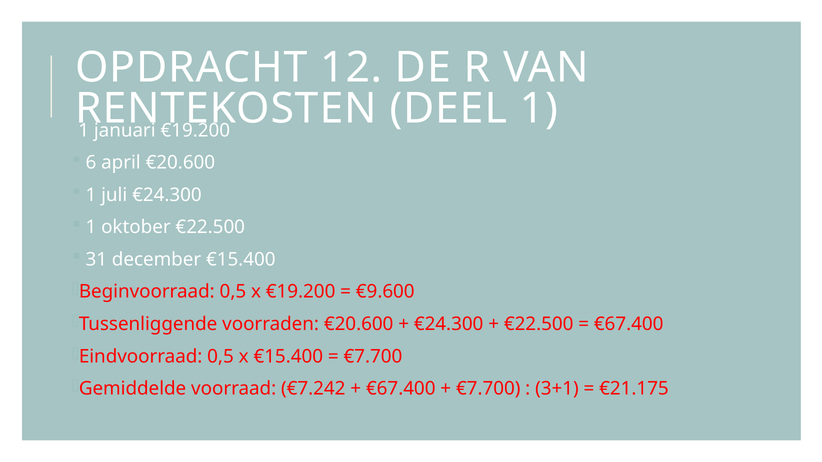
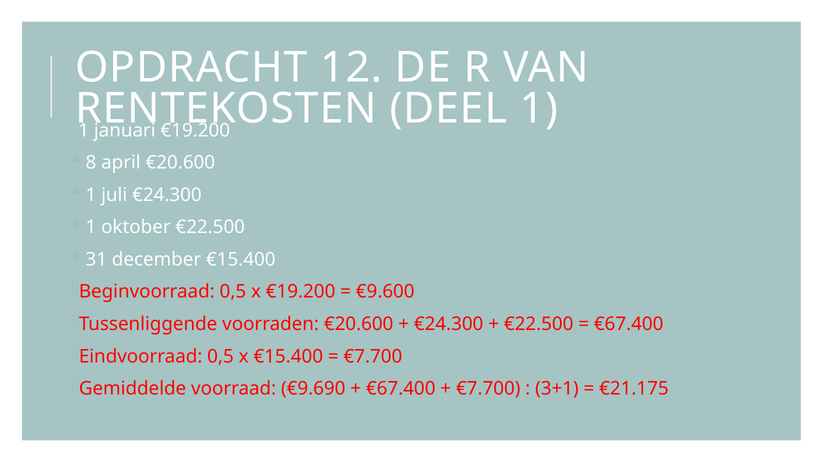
6: 6 -> 8
€7.242: €7.242 -> €9.690
